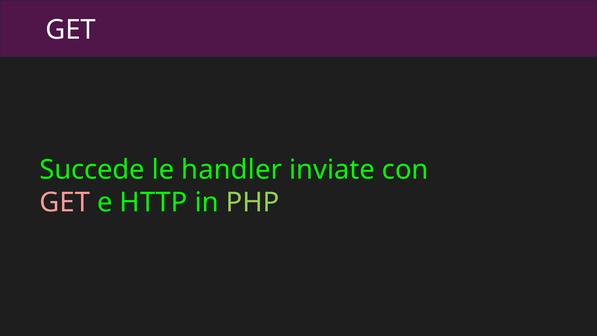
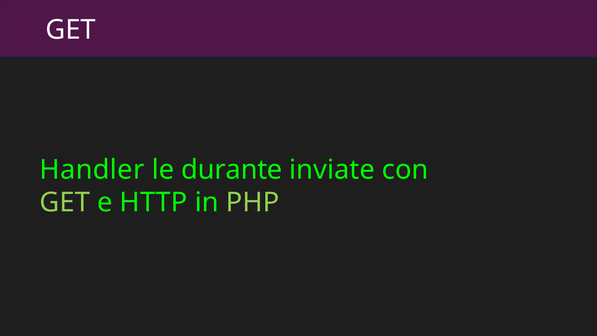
Succede: Succede -> Handler
handler: handler -> durante
GET at (65, 202) colour: pink -> light green
